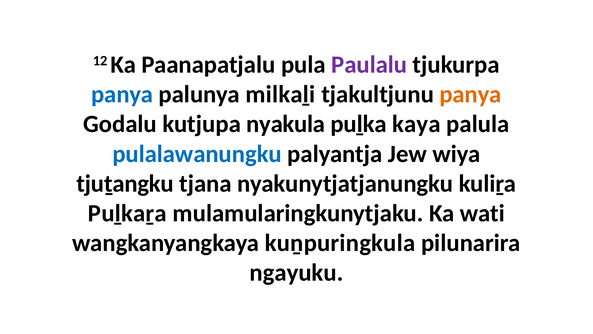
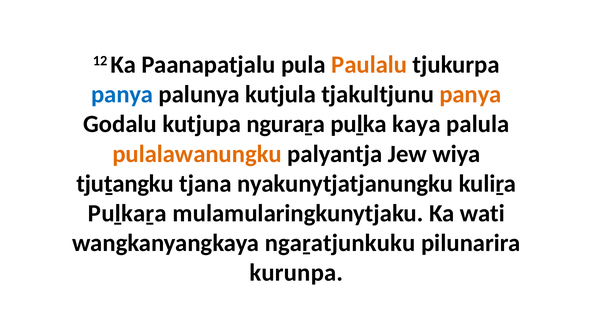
Paulalu colour: purple -> orange
milkaḻi: milkaḻi -> kutjula
nyakula: nyakula -> nguraṟa
pulalawanungku colour: blue -> orange
kuṉpuringkula: kuṉpuringkula -> ngaṟatjunkuku
ngayuku: ngayuku -> kurunpa
